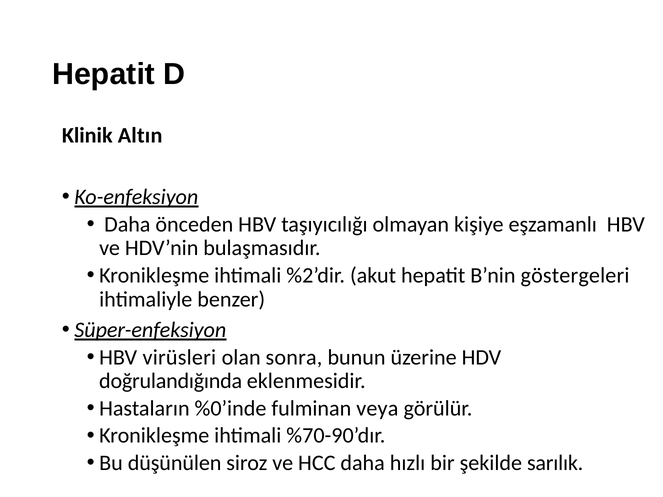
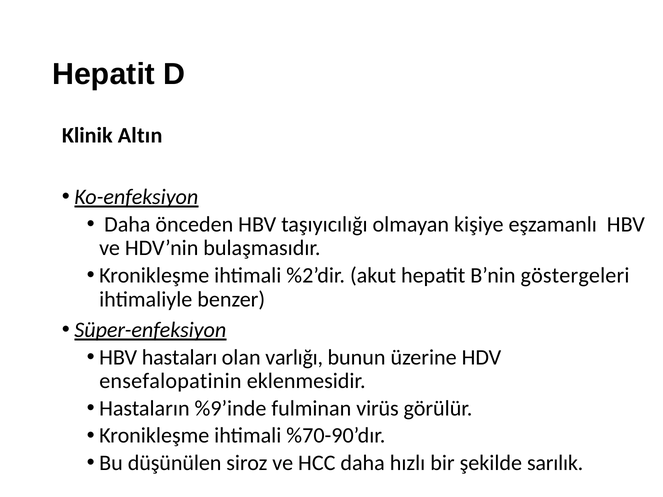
virüsleri: virüsleri -> hastaları
sonra: sonra -> varlığı
doğrulandığında: doğrulandığında -> ensefalopatinin
%0’inde: %0’inde -> %9’inde
veya: veya -> virüs
